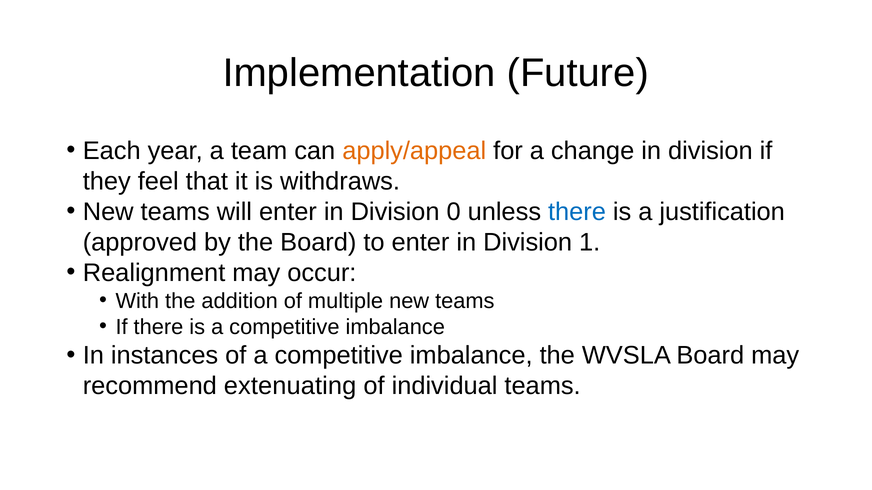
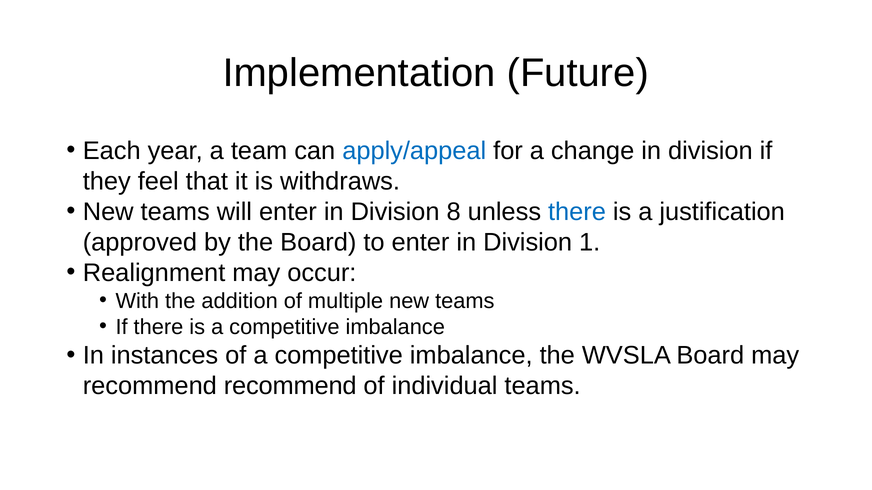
apply/appeal colour: orange -> blue
0: 0 -> 8
recommend extenuating: extenuating -> recommend
